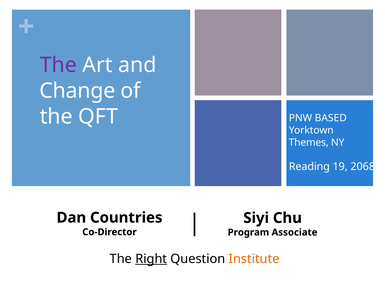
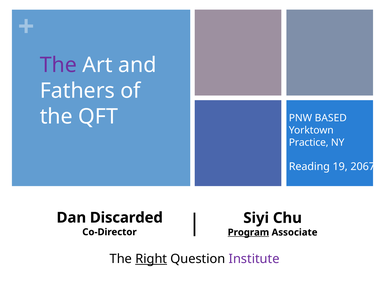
Change: Change -> Fathers
Themes: Themes -> Practice
2068: 2068 -> 2067
Countries: Countries -> Discarded
Program underline: none -> present
Institute colour: orange -> purple
